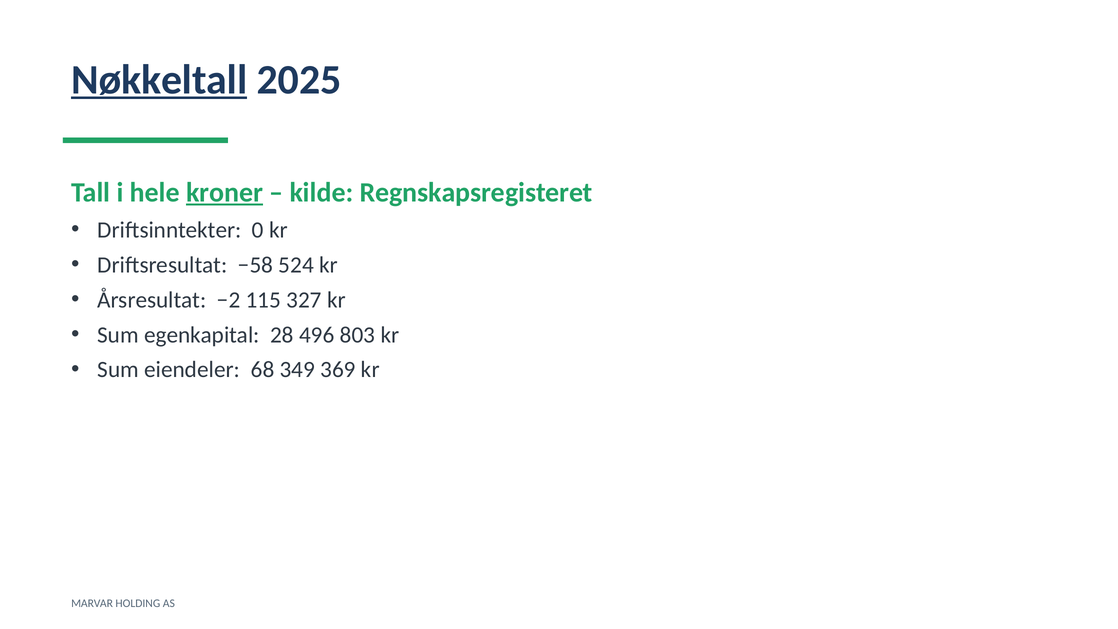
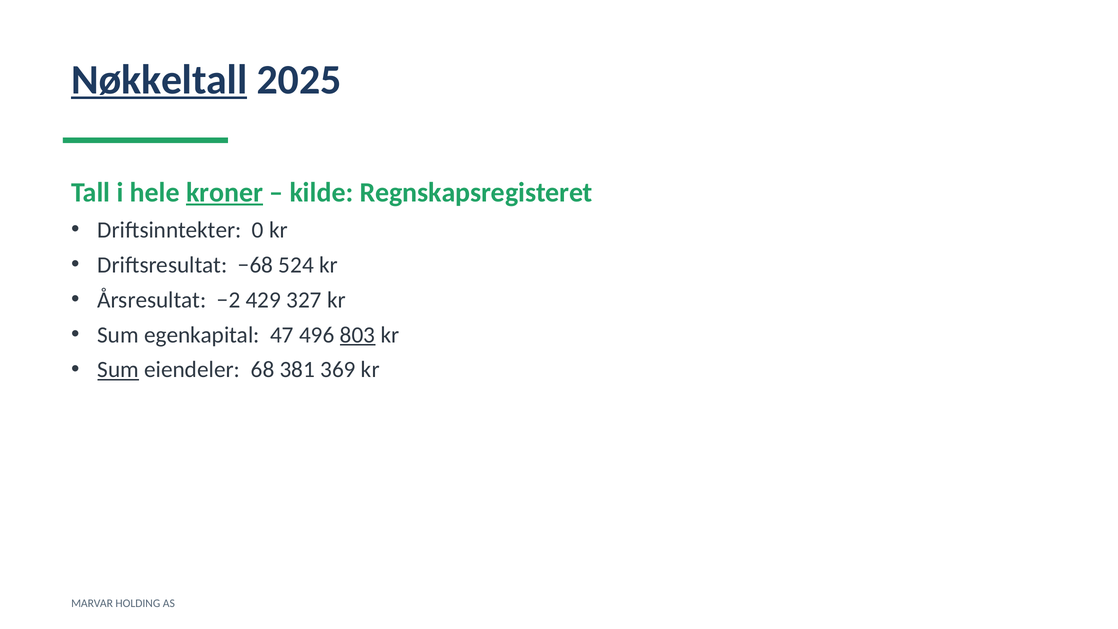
−58: −58 -> −68
115: 115 -> 429
28: 28 -> 47
803 underline: none -> present
Sum at (118, 370) underline: none -> present
349: 349 -> 381
